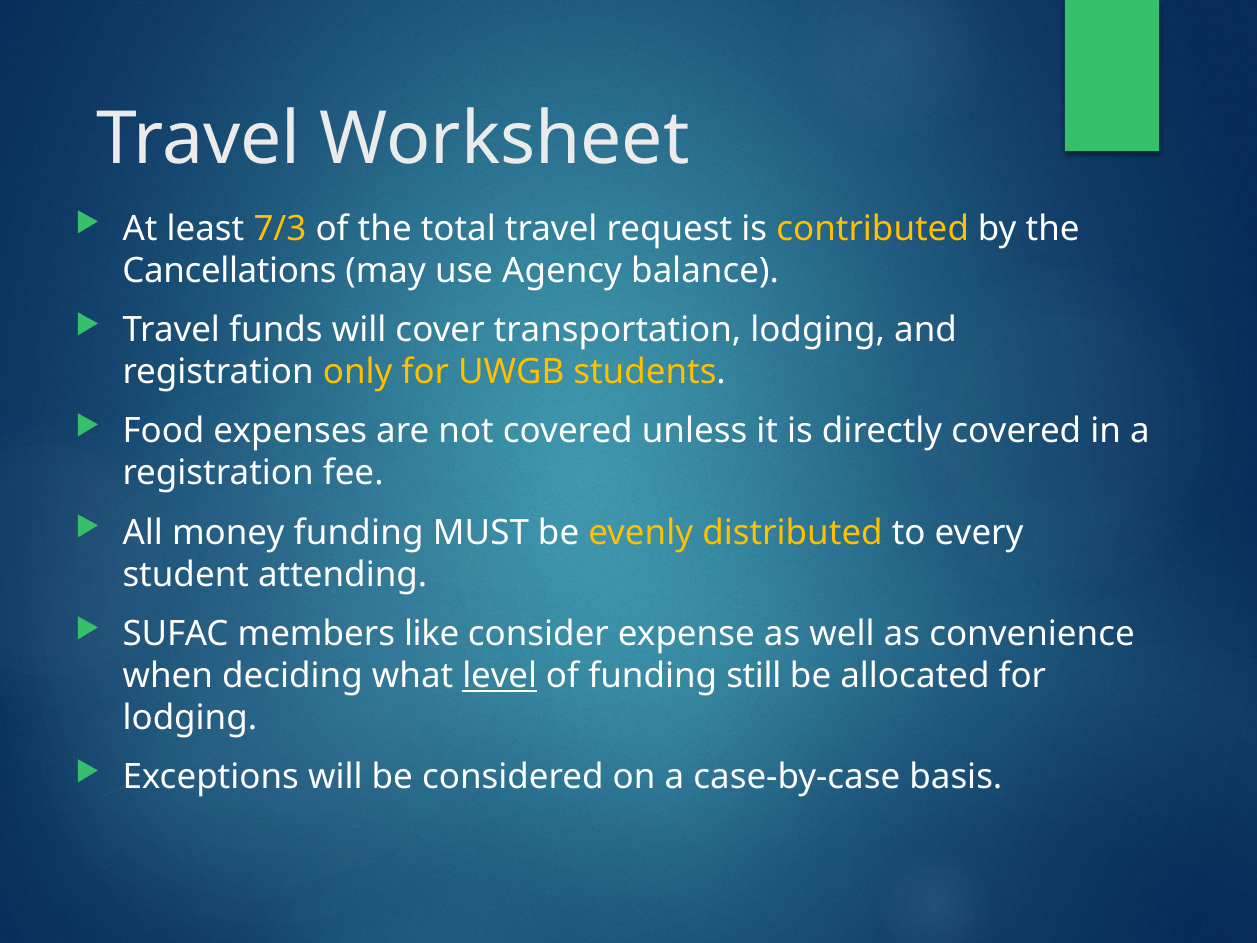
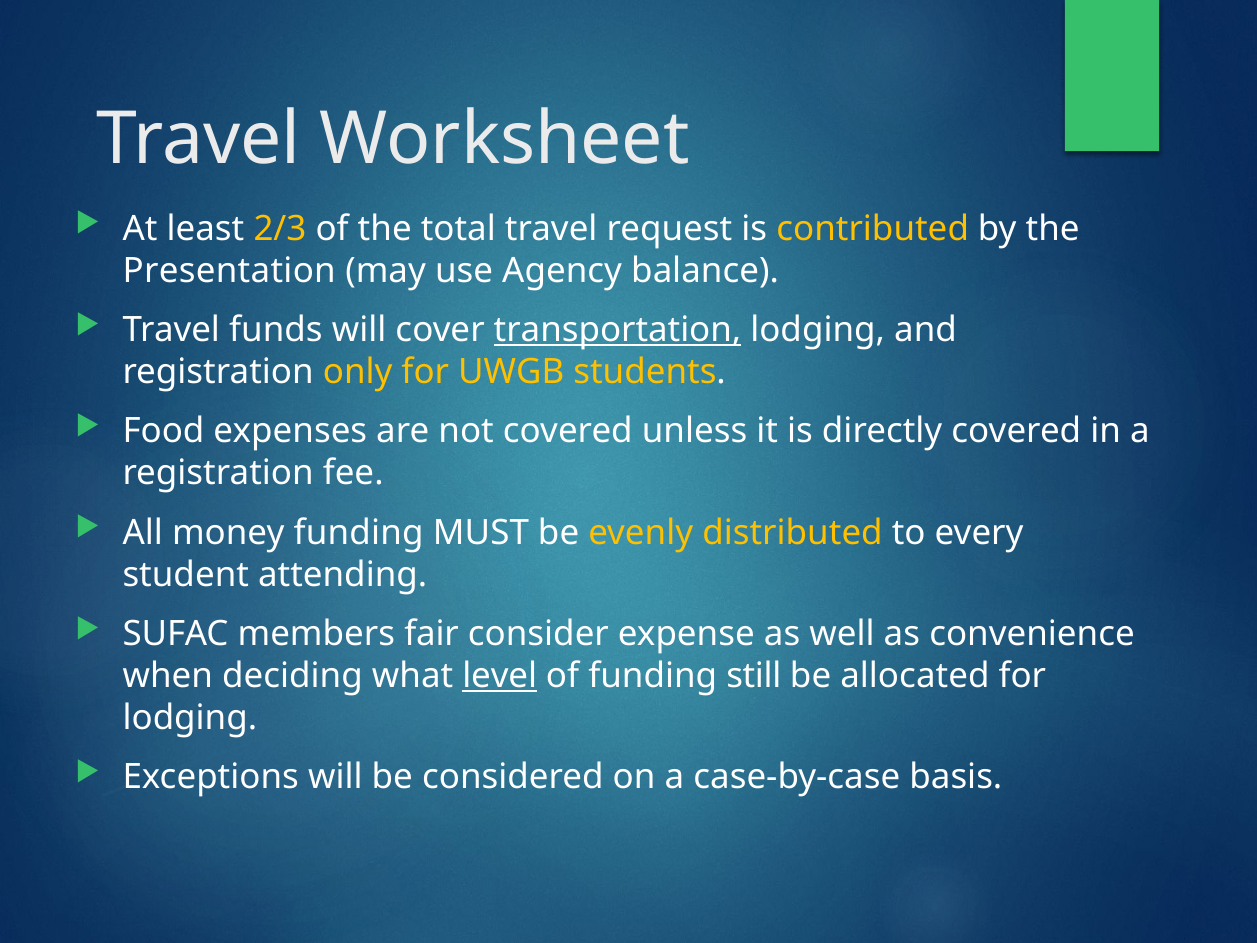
7/3: 7/3 -> 2/3
Cancellations: Cancellations -> Presentation
transportation underline: none -> present
like: like -> fair
